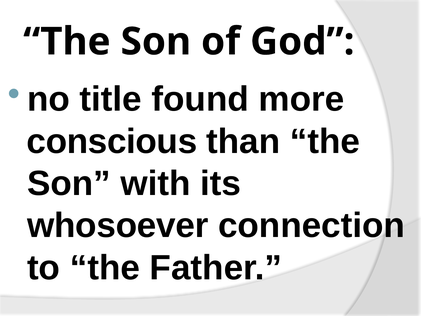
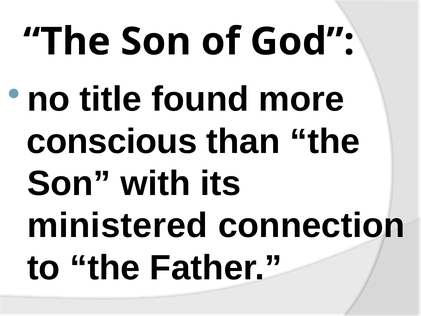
whosoever: whosoever -> ministered
